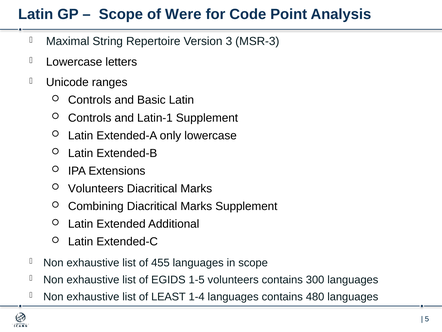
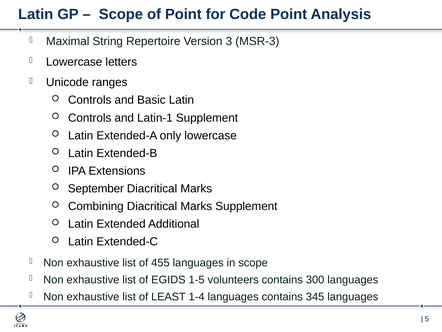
of Were: Were -> Point
Volunteers at (96, 188): Volunteers -> September
480: 480 -> 345
